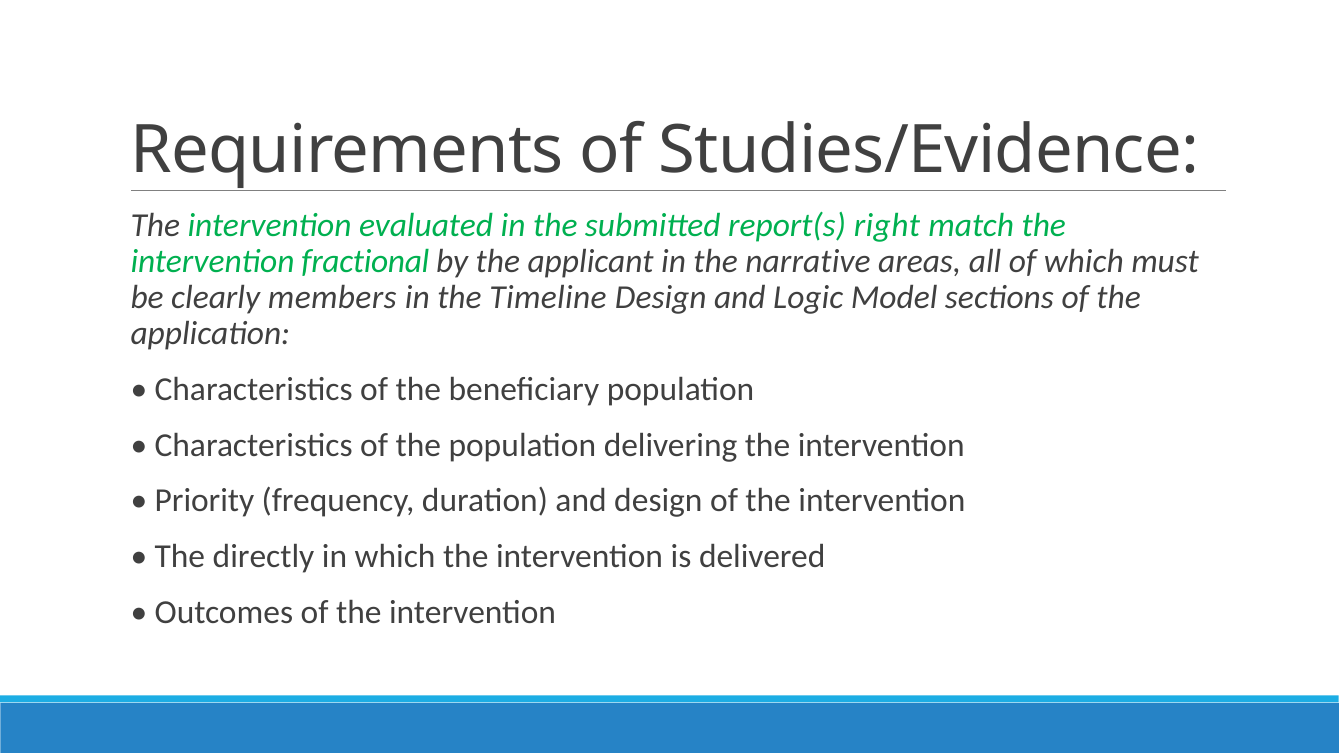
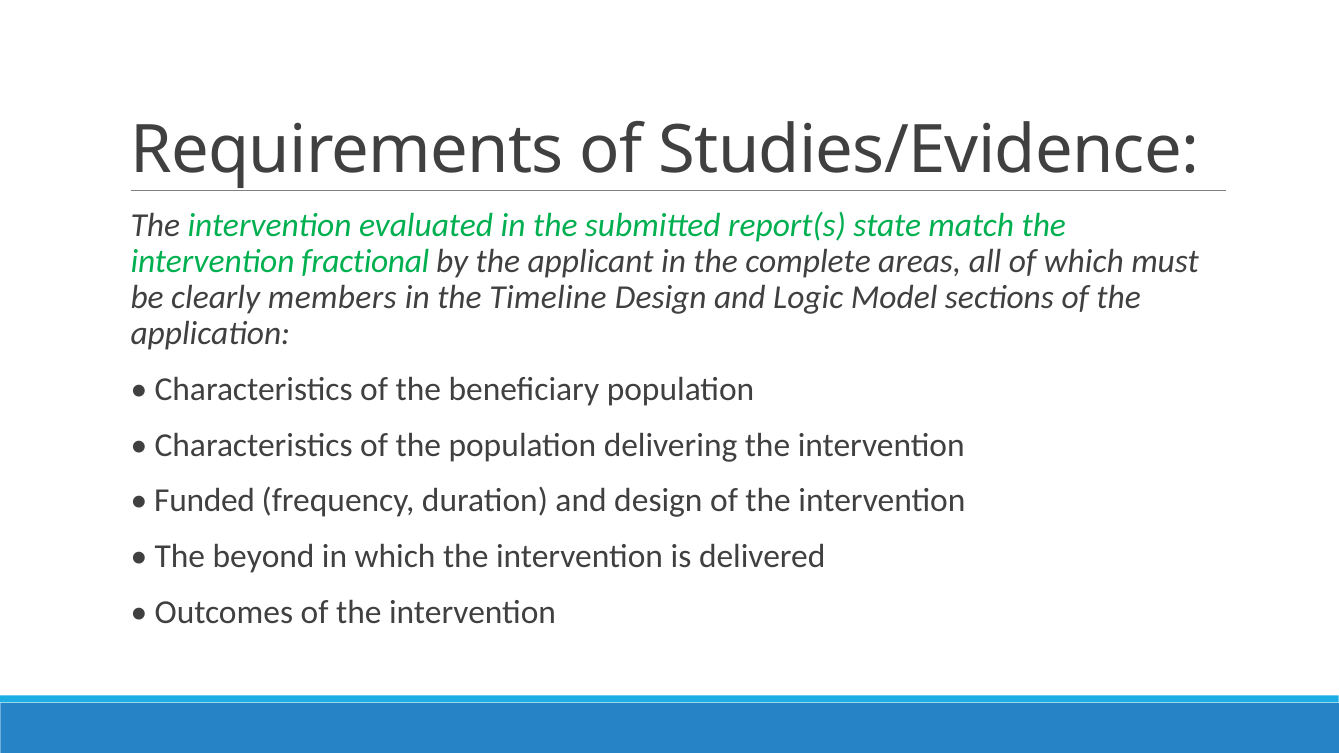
right: right -> state
narrative: narrative -> complete
Priority: Priority -> Funded
directly: directly -> beyond
